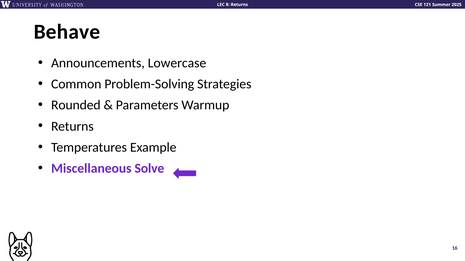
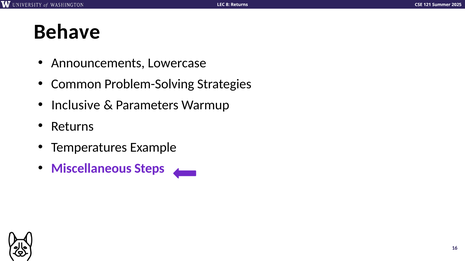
Rounded: Rounded -> Inclusive
Solve: Solve -> Steps
